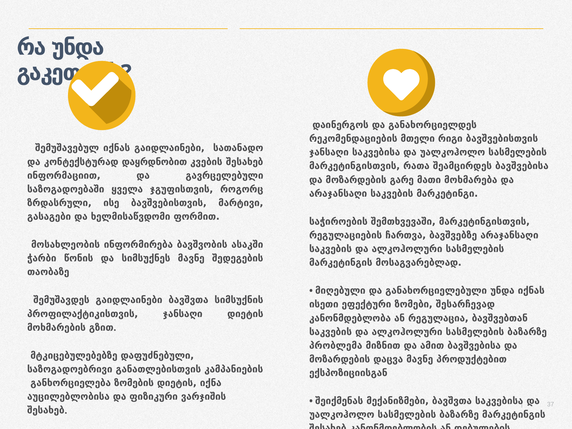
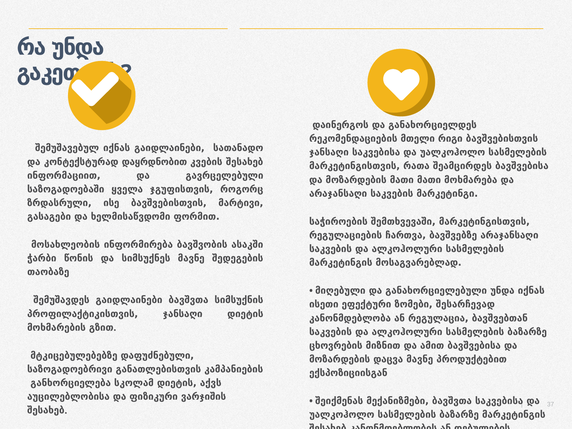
მოზარდების გარე: გარე -> მათი
პრობლემა: პრობლემა -> ცხოვრების
ზომების: ზომების -> სკოლამ
იქნა: იქნა -> აქვს
